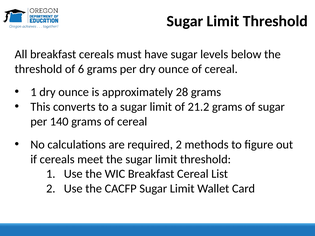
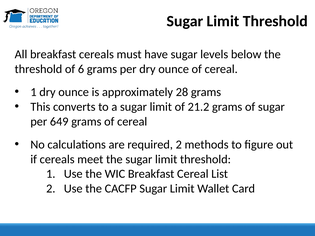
140: 140 -> 649
